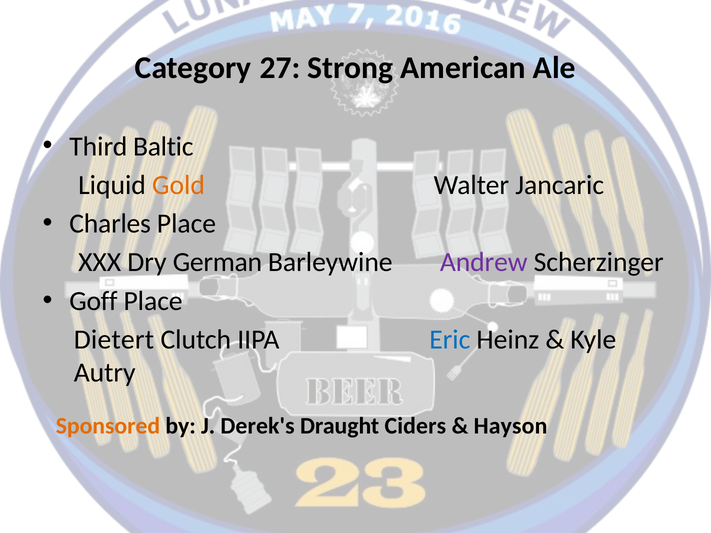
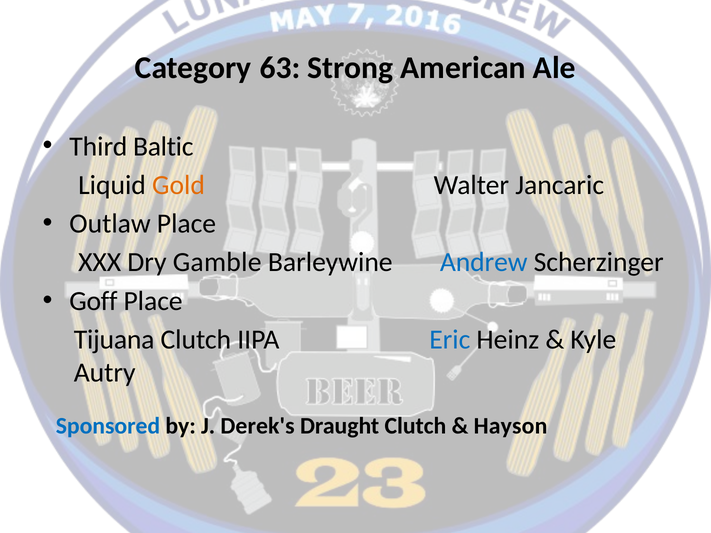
27: 27 -> 63
Charles: Charles -> Outlaw
German: German -> Gamble
Andrew colour: purple -> blue
Dietert: Dietert -> Tijuana
Sponsored colour: orange -> blue
Draught Ciders: Ciders -> Clutch
